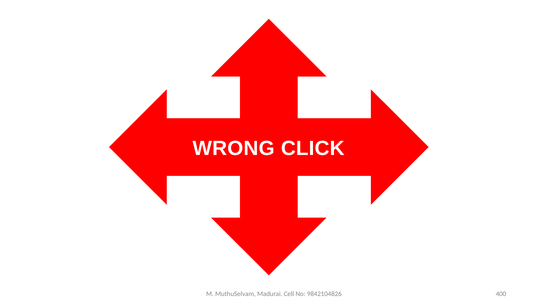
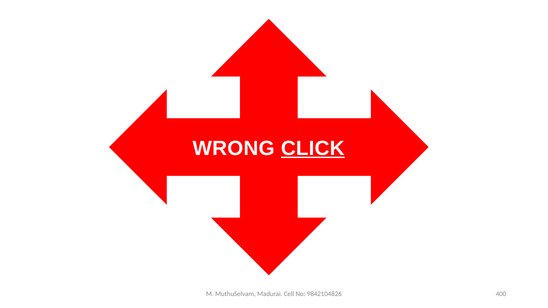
CLICK underline: none -> present
